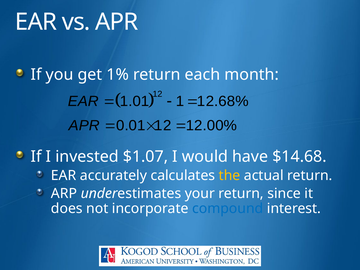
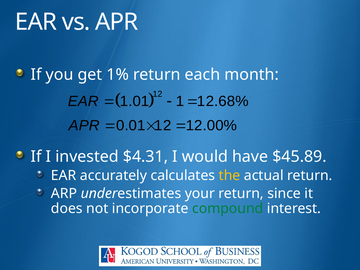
$1.07: $1.07 -> $4.31
$14.68: $14.68 -> $45.89
compound colour: blue -> green
